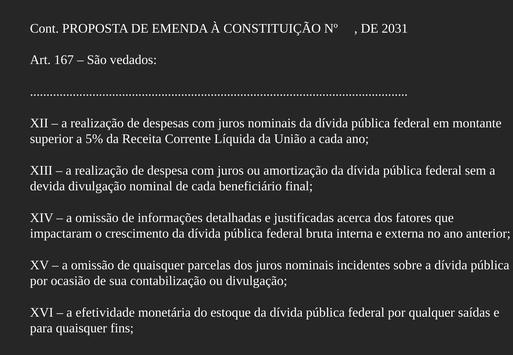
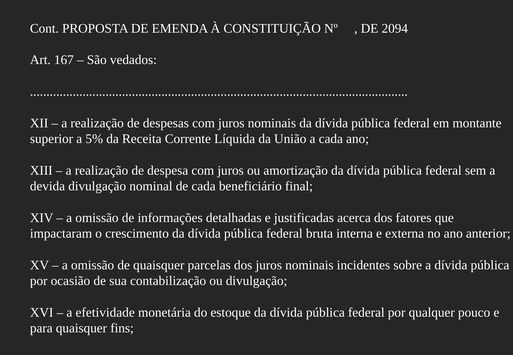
2031: 2031 -> 2094
saídas: saídas -> pouco
